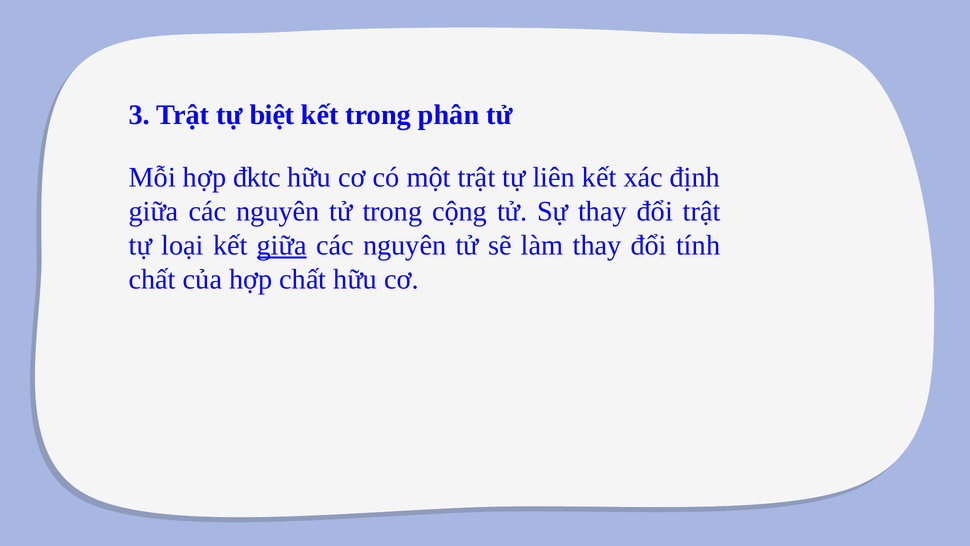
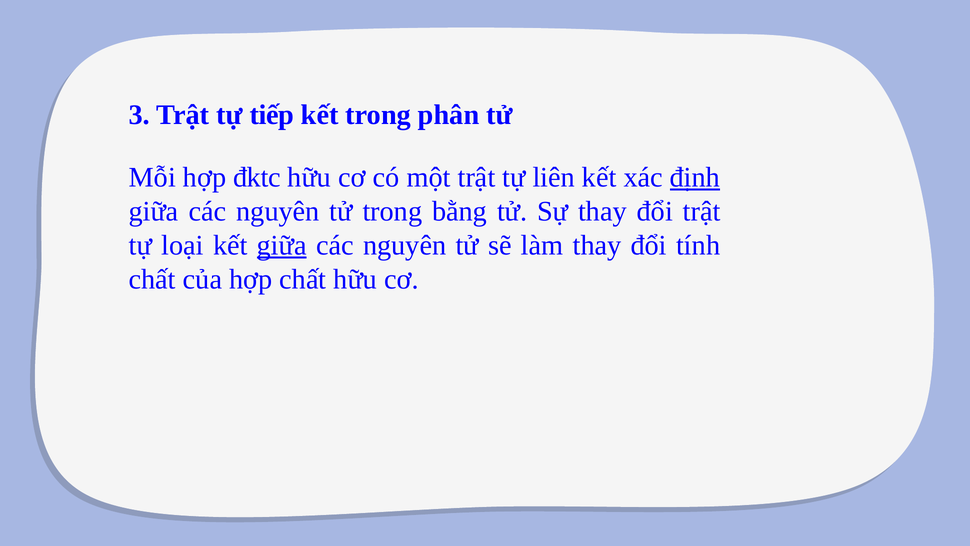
biệt: biệt -> tiếp
định underline: none -> present
cộng: cộng -> bằng
